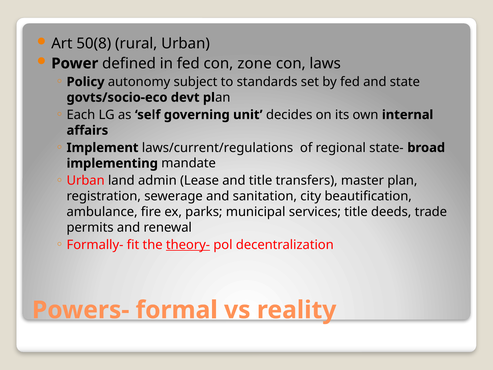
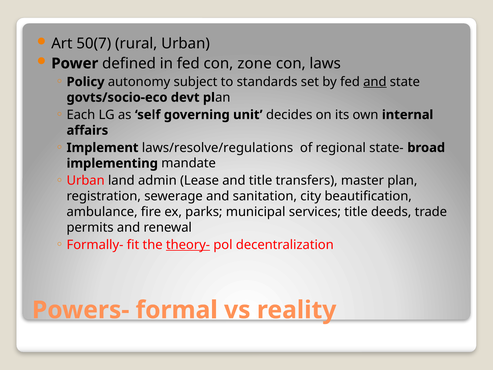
50(8: 50(8 -> 50(7
and at (375, 82) underline: none -> present
laws/current/regulations: laws/current/regulations -> laws/resolve/regulations
